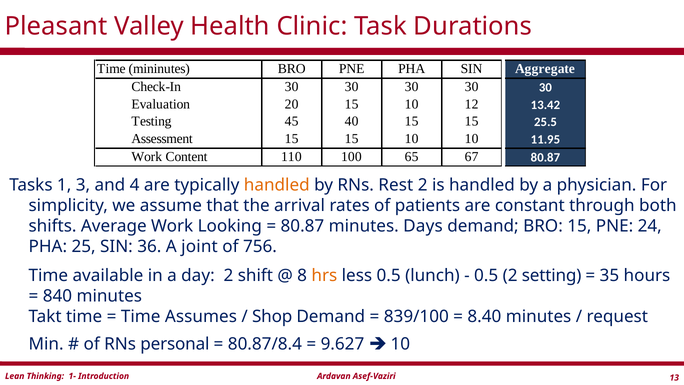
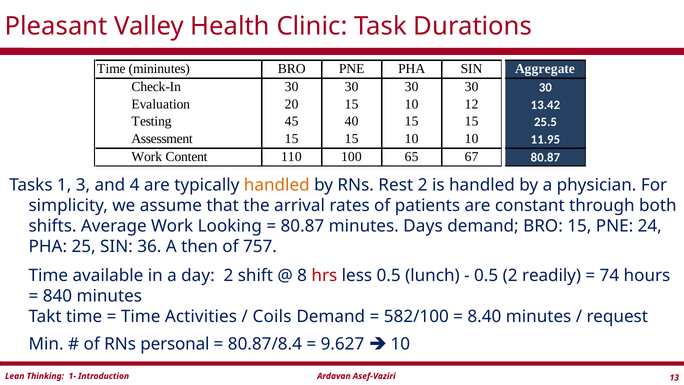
joint: joint -> then
756: 756 -> 757
hrs colour: orange -> red
setting: setting -> readily
35: 35 -> 74
Assumes: Assumes -> Activities
Shop: Shop -> Coils
839/100: 839/100 -> 582/100
